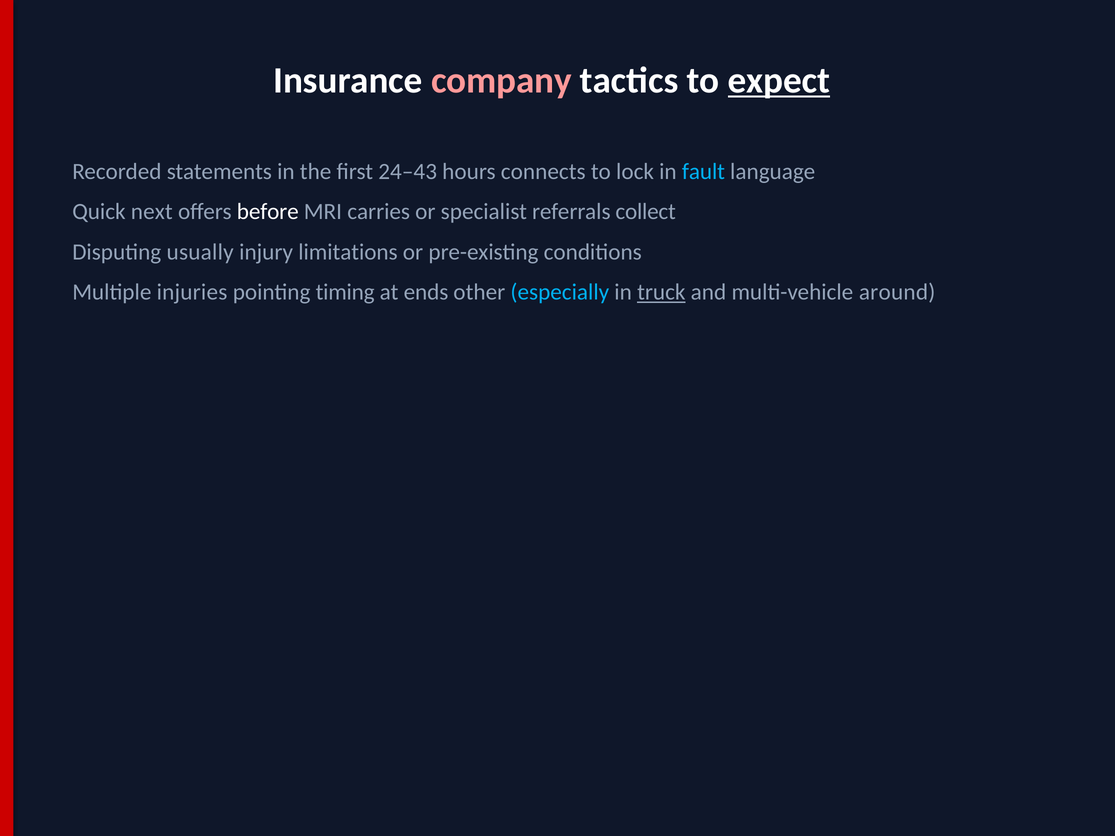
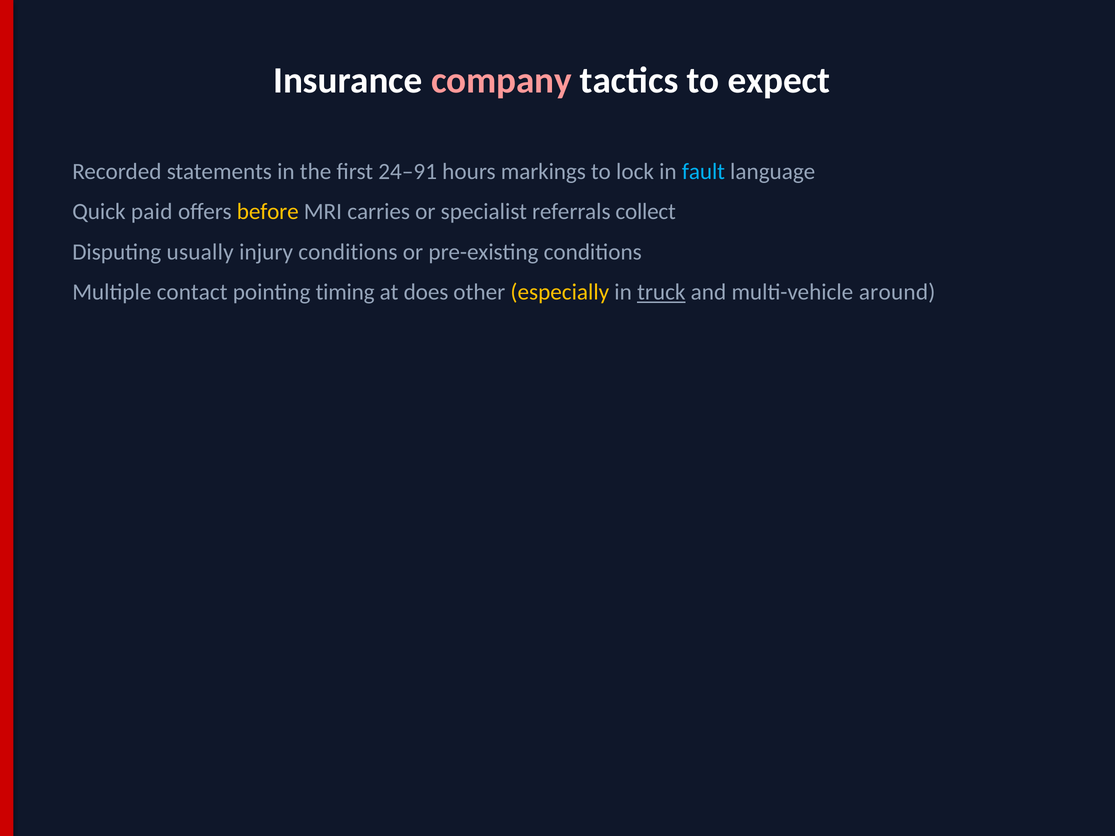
expect underline: present -> none
24–43: 24–43 -> 24–91
connects: connects -> markings
next: next -> paid
before colour: white -> yellow
injury limitations: limitations -> conditions
injuries: injuries -> contact
ends: ends -> does
especially colour: light blue -> yellow
